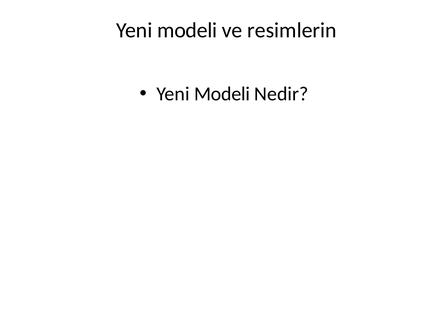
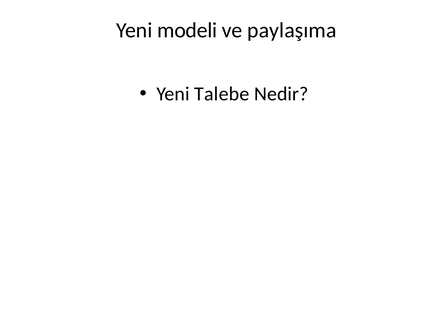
resimlerin: resimlerin -> paylaşıma
Modeli at (222, 94): Modeli -> Talebe
